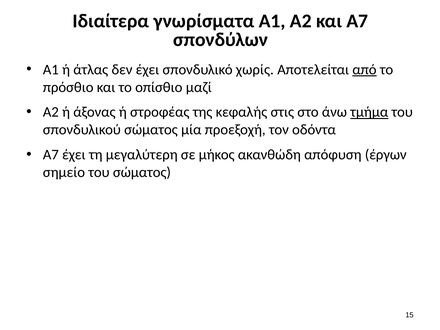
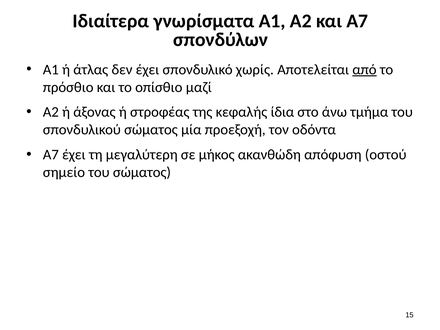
στις: στις -> ίδια
τμήμα underline: present -> none
έργων: έργων -> οστού
